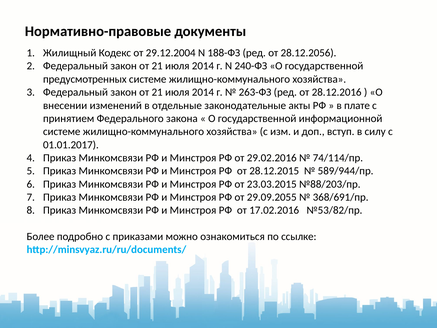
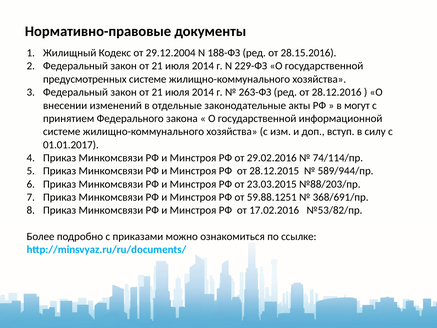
28.12.2056: 28.12.2056 -> 28.15.2016
240-ФЗ: 240-ФЗ -> 229-ФЗ
плате: плате -> могут
29.09.2055: 29.09.2055 -> 59.88.1251
